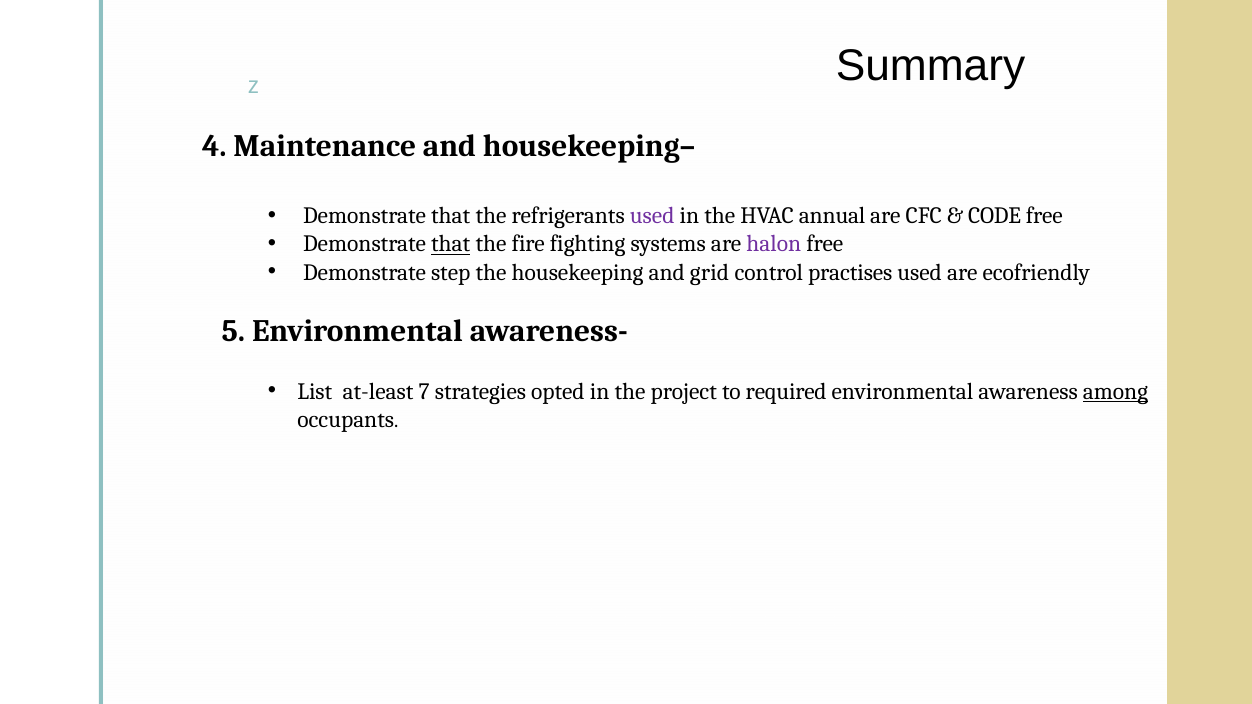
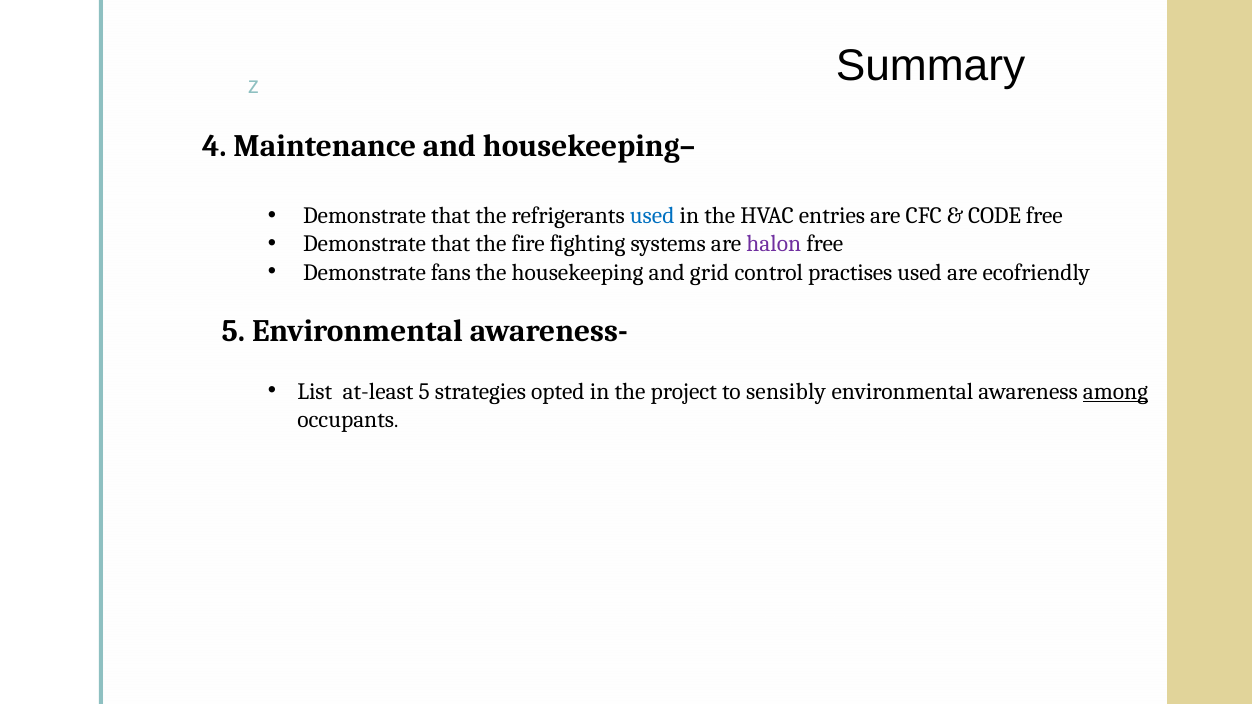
used at (652, 216) colour: purple -> blue
annual: annual -> entries
that at (451, 244) underline: present -> none
step: step -> fans
at-least 7: 7 -> 5
required: required -> sensibly
